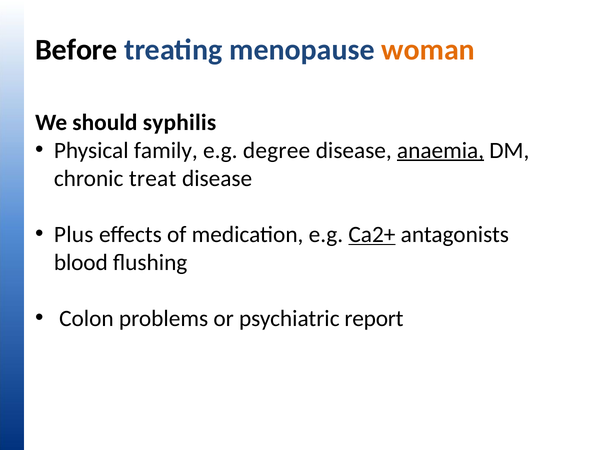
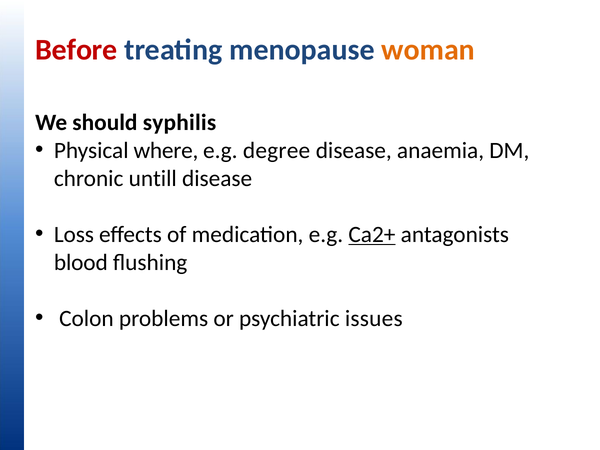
Before colour: black -> red
family: family -> where
anaemia underline: present -> none
treat: treat -> untill
Plus: Plus -> Loss
report: report -> issues
